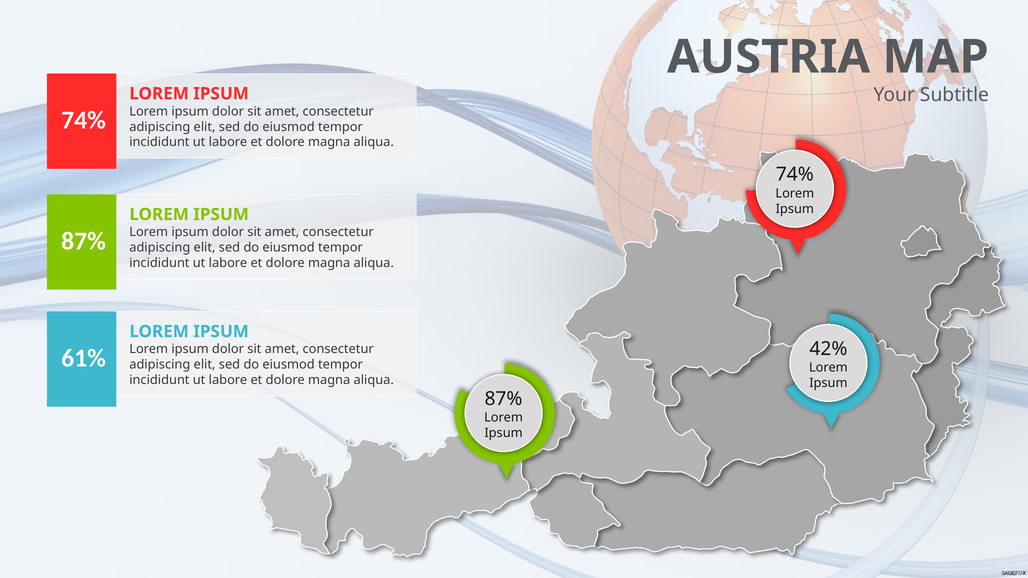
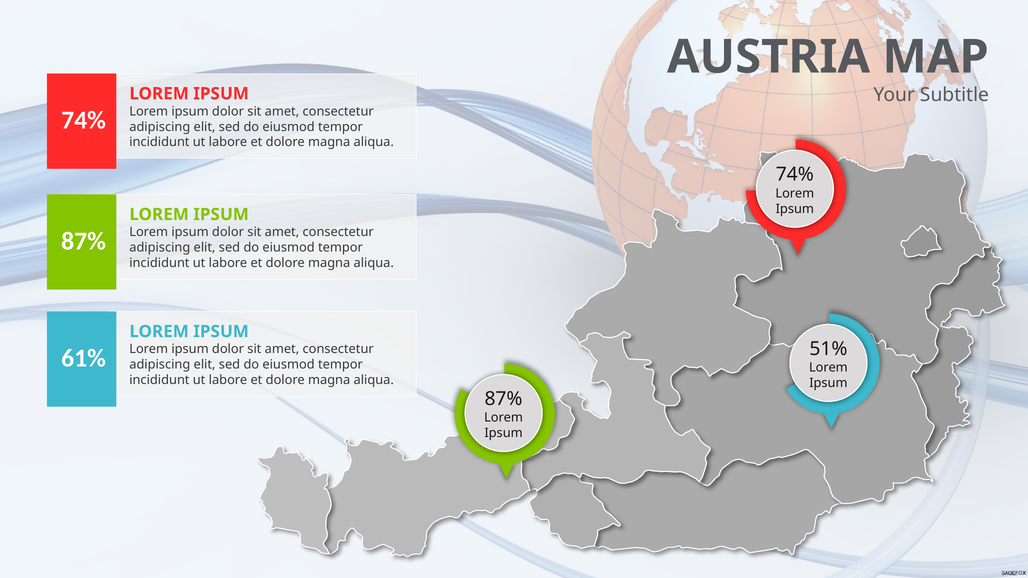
42%: 42% -> 51%
